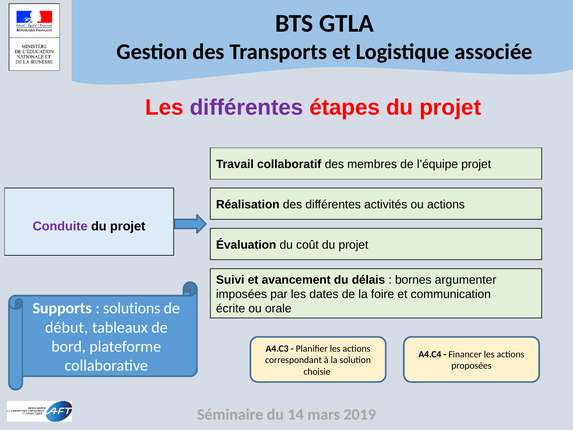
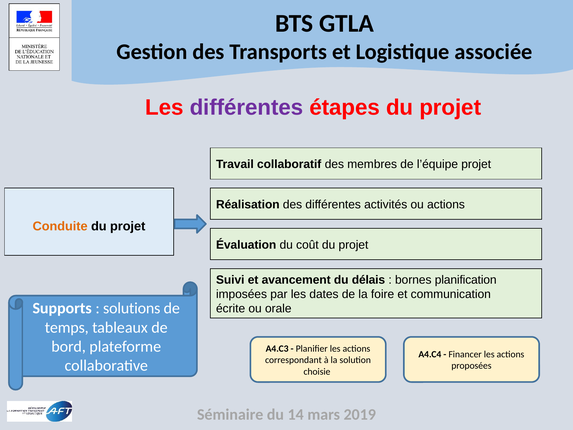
Conduite colour: purple -> orange
argumenter: argumenter -> planification
début: début -> temps
